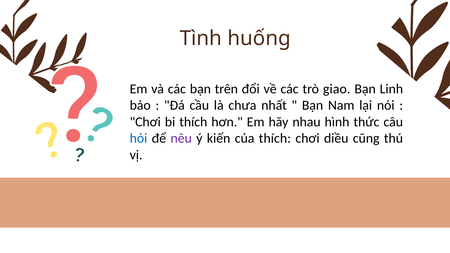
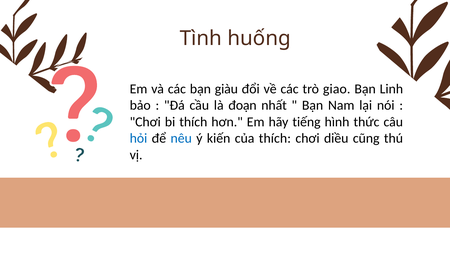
trên: trên -> giàu
chưa: chưa -> đoạn
nhau: nhau -> tiếng
nêu colour: purple -> blue
